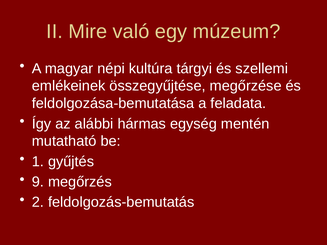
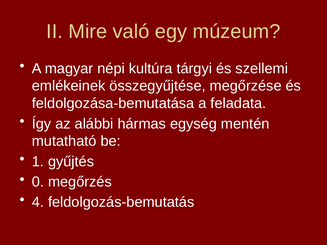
9: 9 -> 0
2: 2 -> 4
